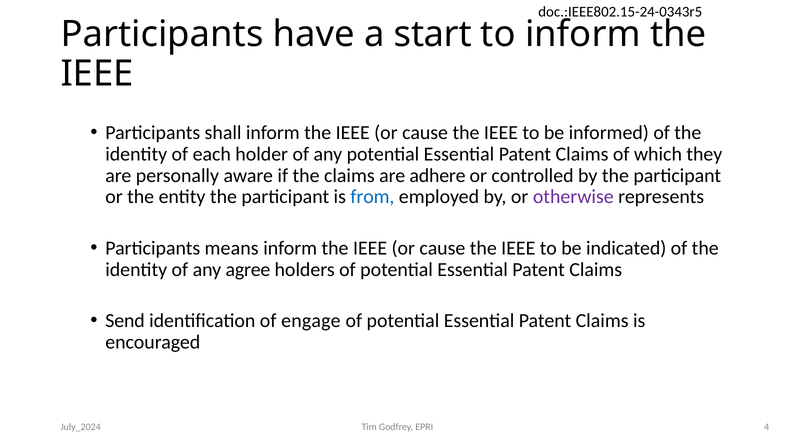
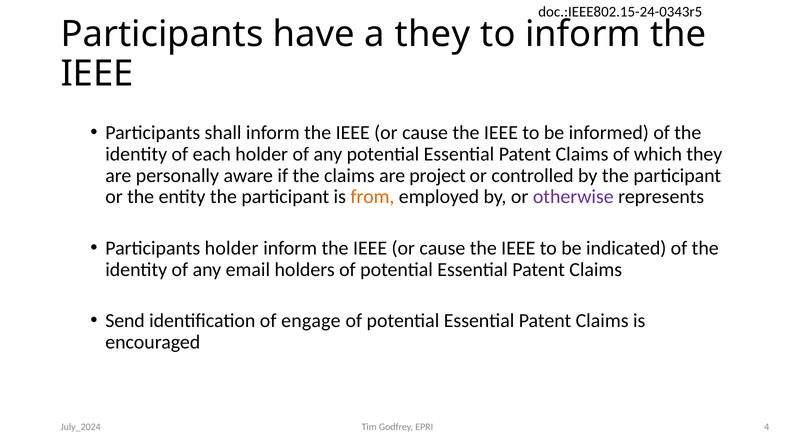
a start: start -> they
adhere: adhere -> project
from colour: blue -> orange
Participants means: means -> holder
agree: agree -> email
